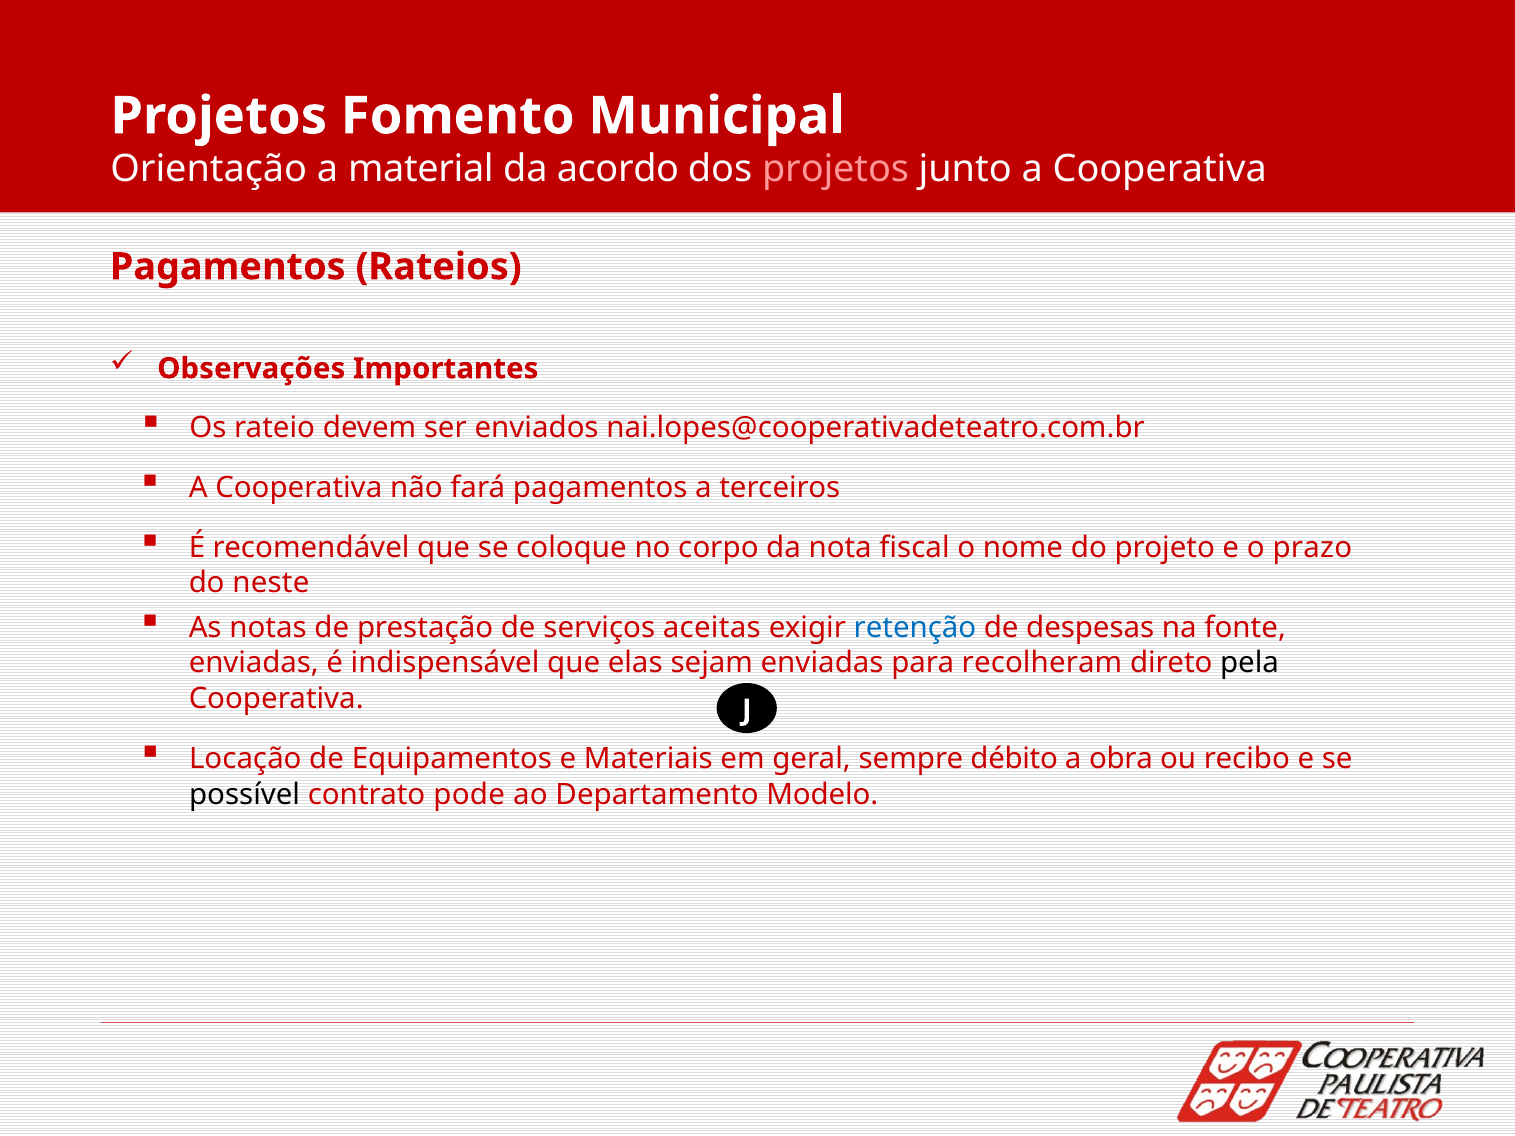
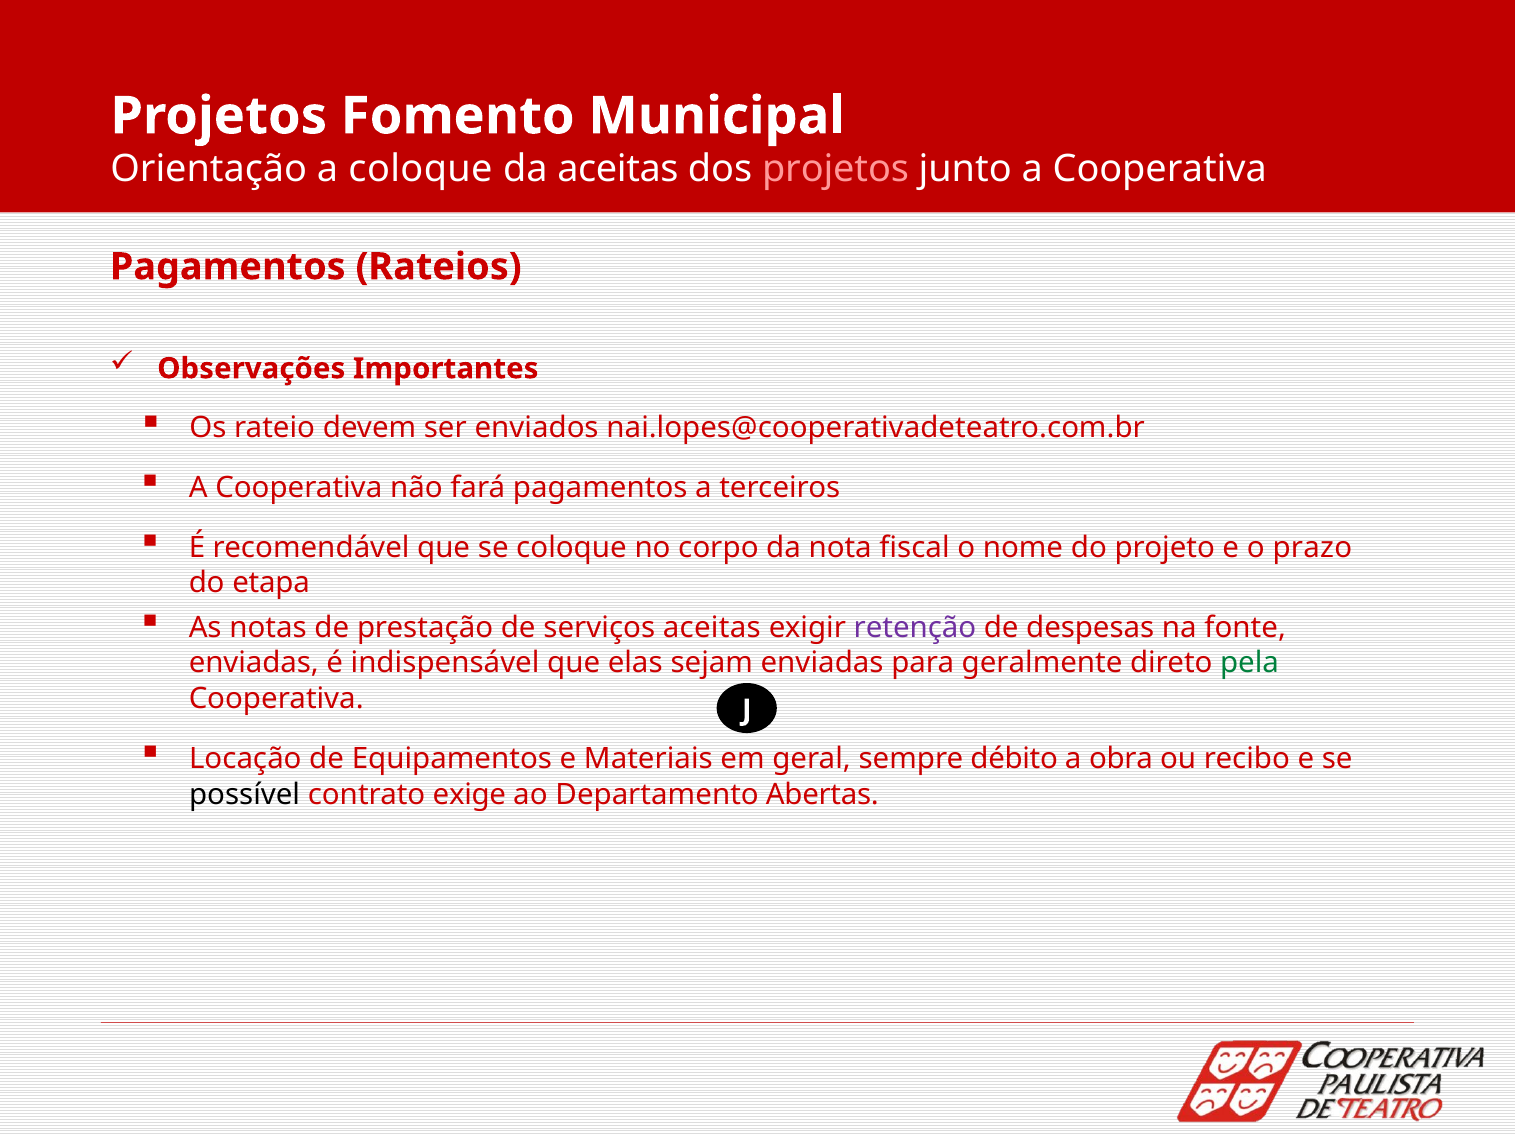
a material: material -> coloque
da acordo: acordo -> aceitas
neste: neste -> etapa
retenção colour: blue -> purple
recolheram: recolheram -> geralmente
pela colour: black -> green
pode: pode -> exige
Modelo: Modelo -> Abertas
